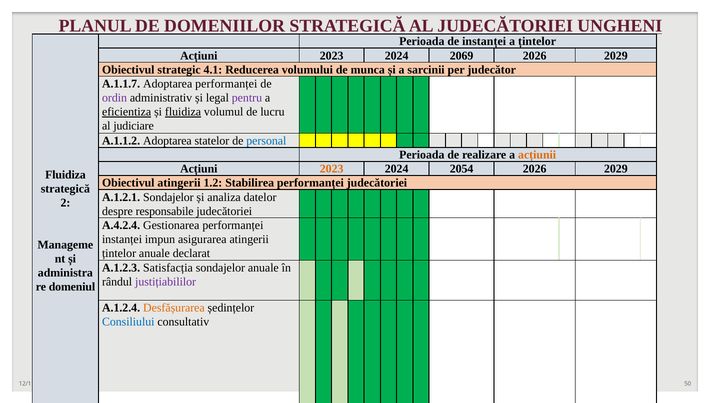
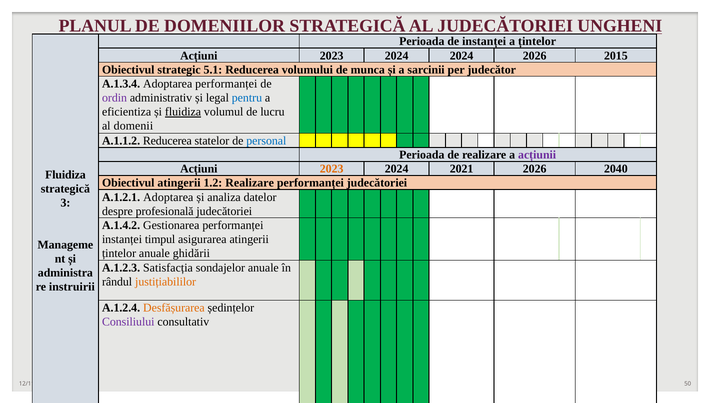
2069 at (462, 56): 2069 -> 2024
2029 at (616, 56): 2029 -> 2015
4.1: 4.1 -> 5.1
A.1.1.7: A.1.1.7 -> A.1.3.4
pentru at (247, 98) colour: purple -> blue
eficientiza underline: present -> none
judiciare: judiciare -> domenii
A.1.1.2 Adoptarea: Adoptarea -> Reducerea
acțiunii colour: orange -> purple
2054: 2054 -> 2021
2029 at (616, 169): 2029 -> 2040
1.2 Stabilirea: Stabilirea -> Realizare
A.1.2.1 Sondajelor: Sondajelor -> Adoptarea
2: 2 -> 3
responsabile: responsabile -> profesională
A.4.2.4: A.4.2.4 -> A.1.4.2
impun: impun -> timpul
declarat: declarat -> ghidării
justițiabililor colour: purple -> orange
domeniul: domeniul -> instruirii
Consiliului colour: blue -> purple
